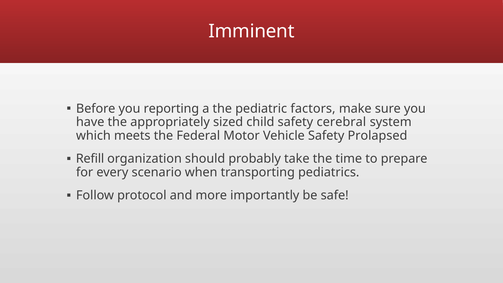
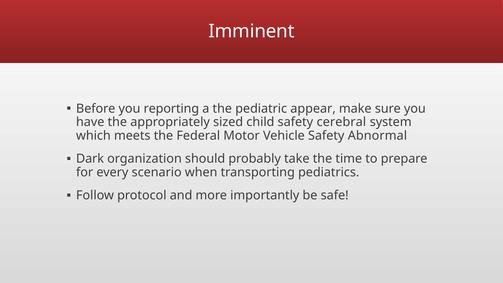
factors: factors -> appear
Prolapsed: Prolapsed -> Abnormal
Refill: Refill -> Dark
